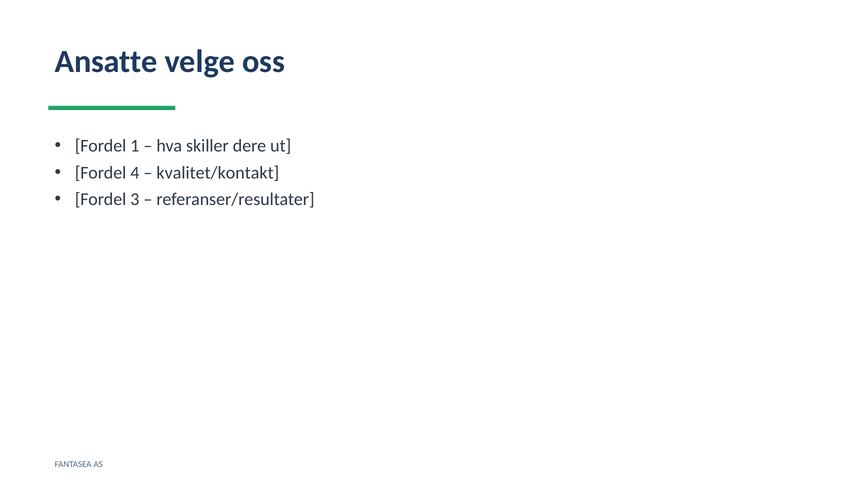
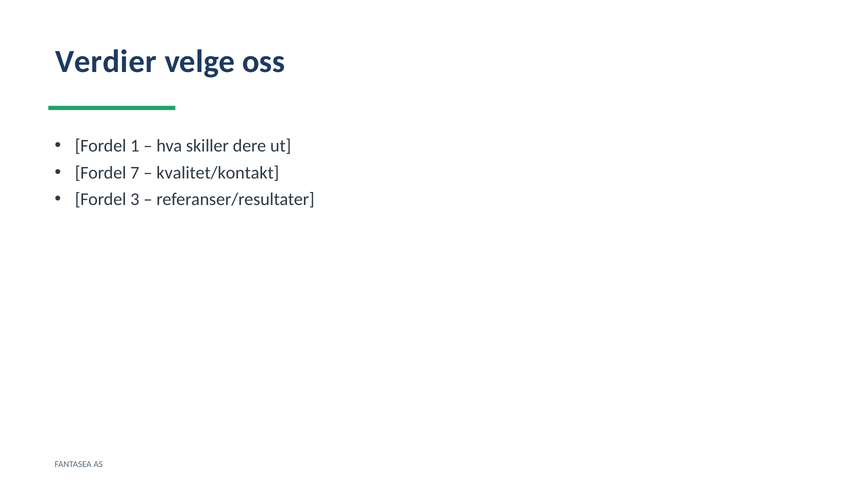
Ansatte: Ansatte -> Verdier
4: 4 -> 7
